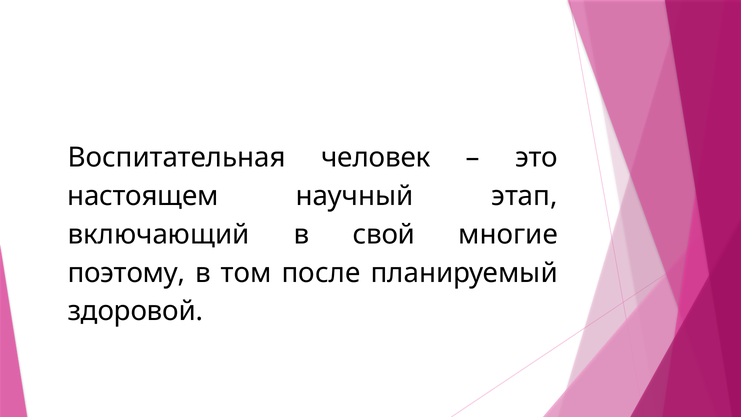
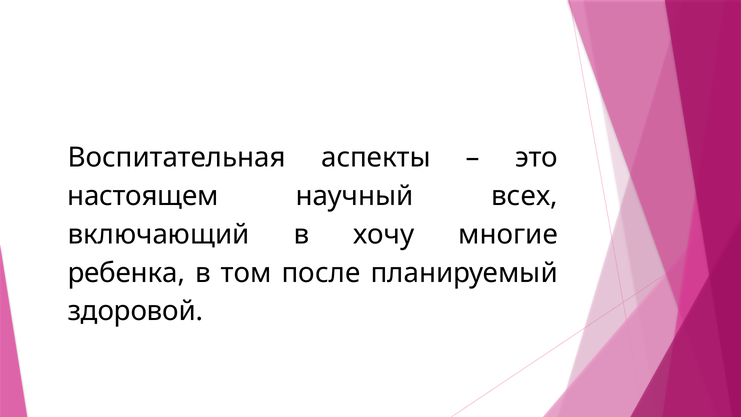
человек: человек -> аспекты
этап: этап -> всех
свой: свой -> хочу
поэтому: поэтому -> ребенка
